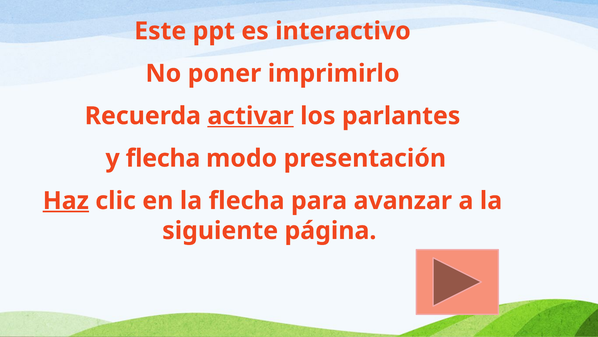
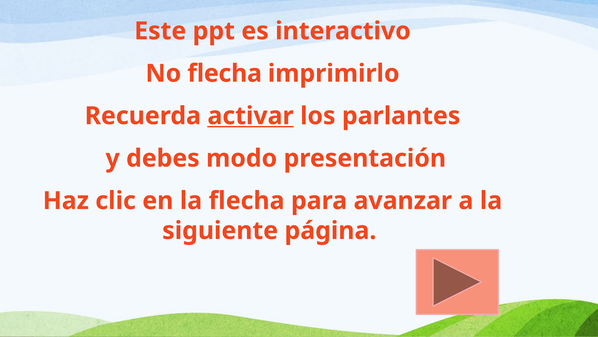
No poner: poner -> flecha
y flecha: flecha -> debes
Haz underline: present -> none
